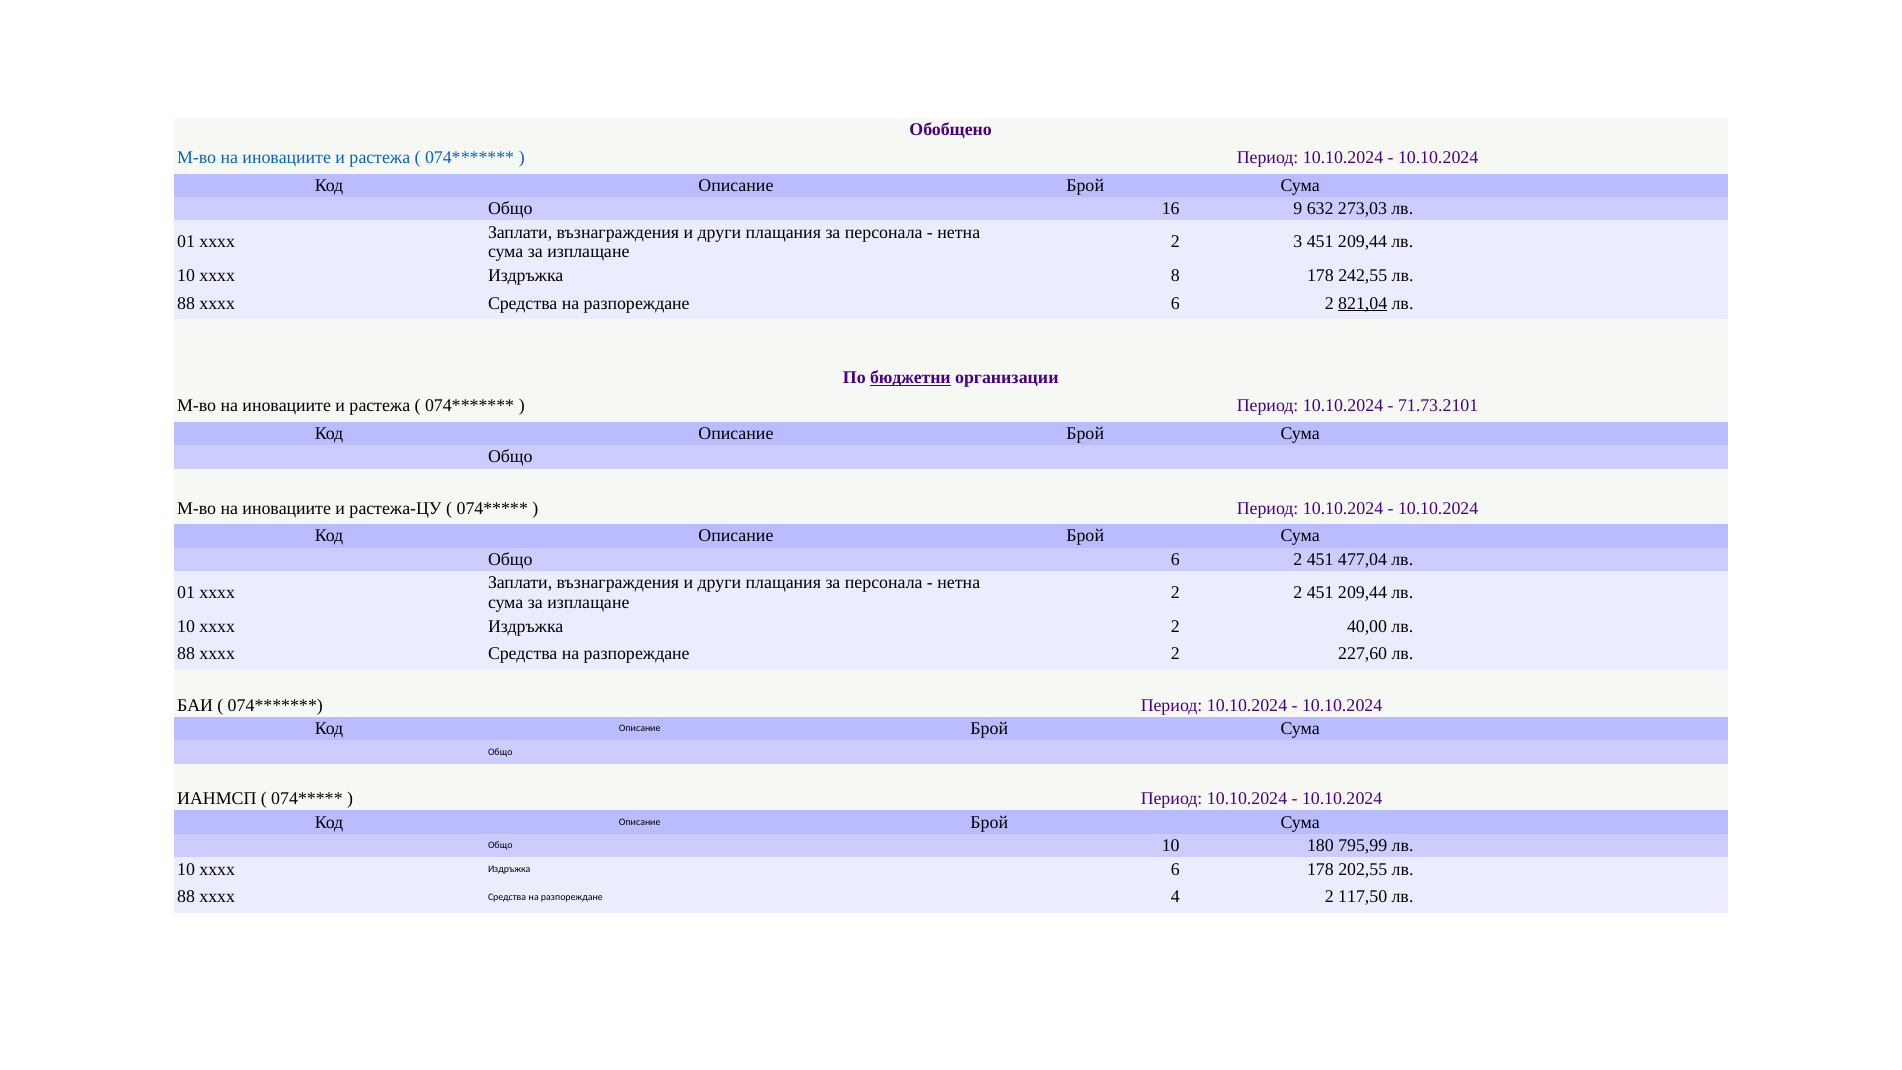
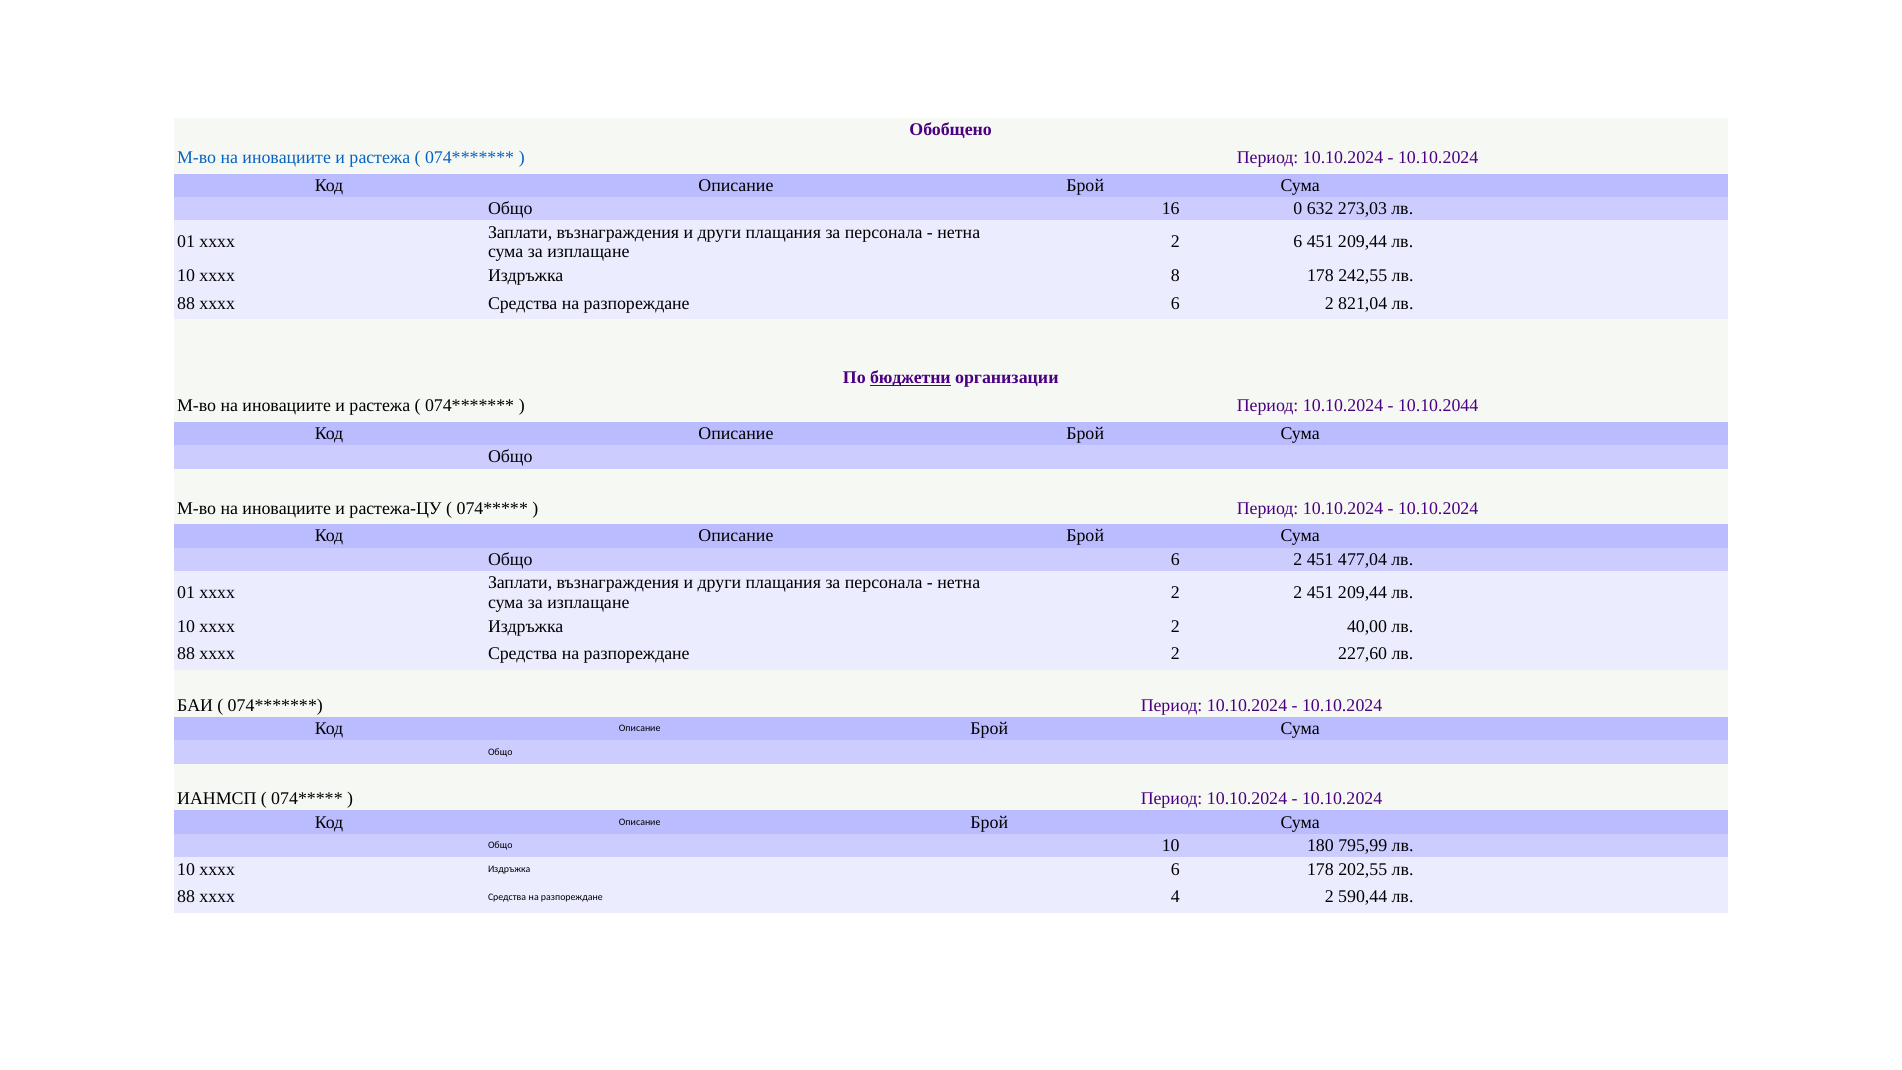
9: 9 -> 0
2 3: 3 -> 6
821,04 underline: present -> none
71.73.2101: 71.73.2101 -> 10.10.2044
117,50: 117,50 -> 590,44
